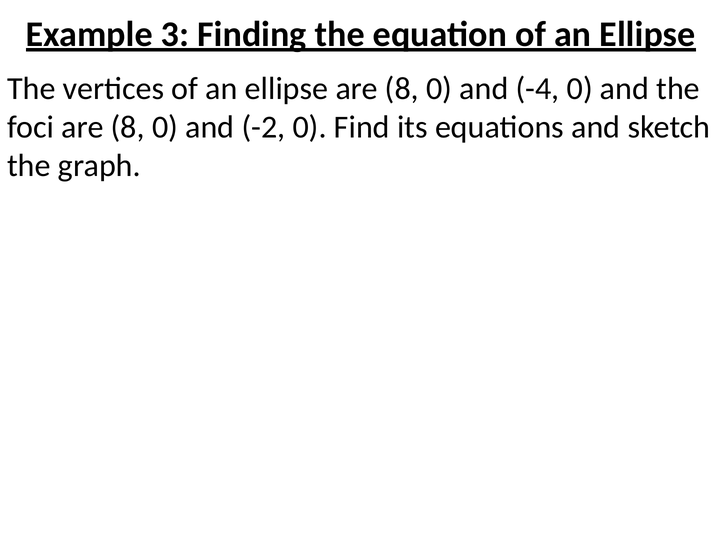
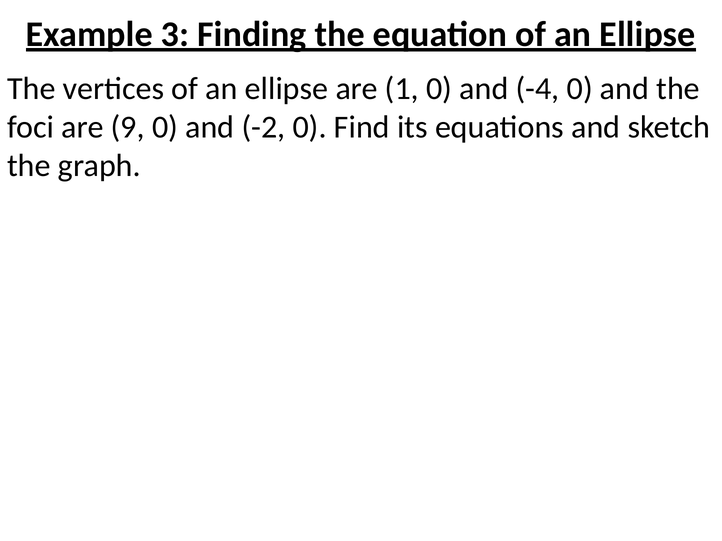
ellipse are 8: 8 -> 1
foci are 8: 8 -> 9
